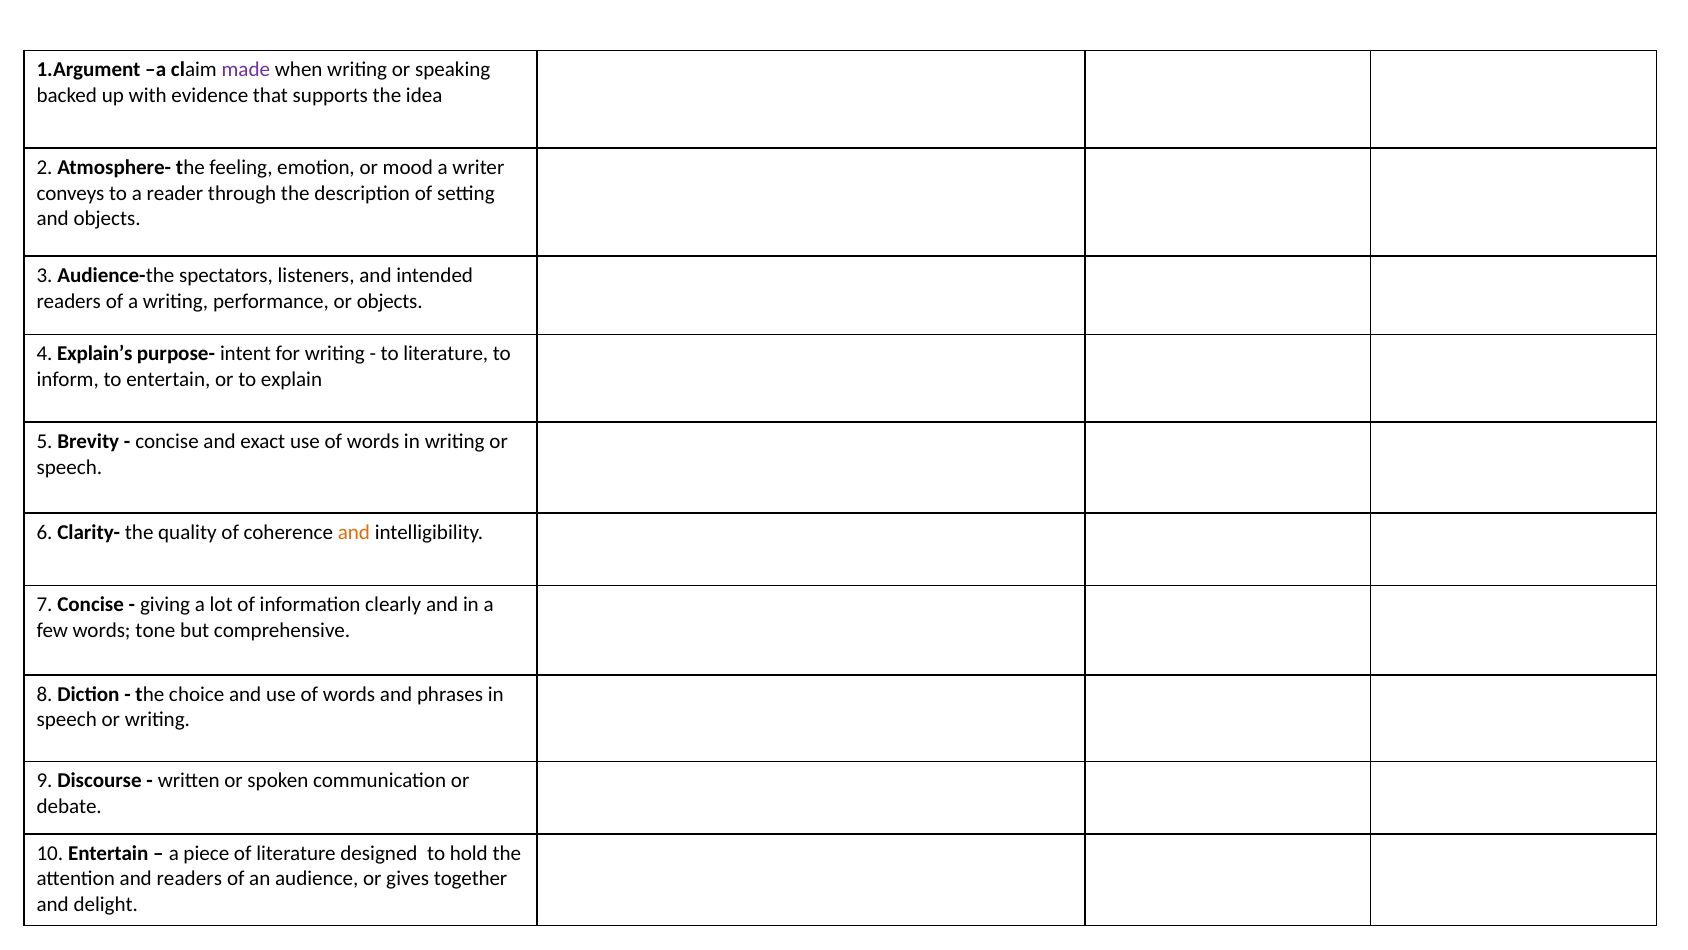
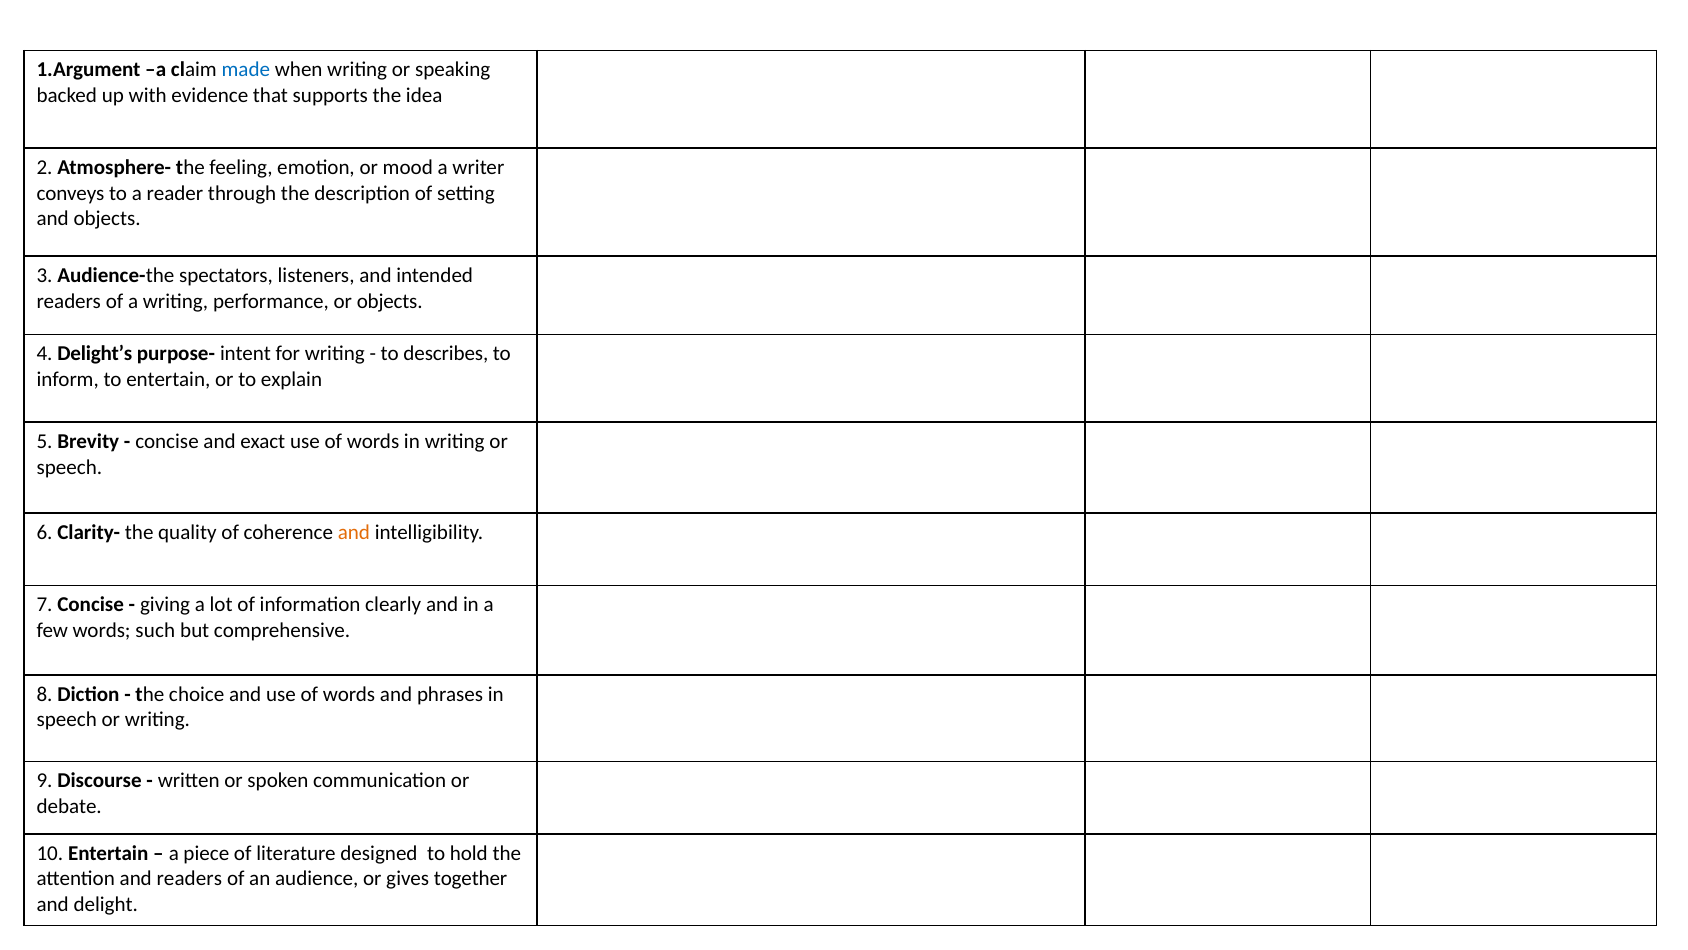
made colour: purple -> blue
Explain’s: Explain’s -> Delight’s
to literature: literature -> describes
tone: tone -> such
